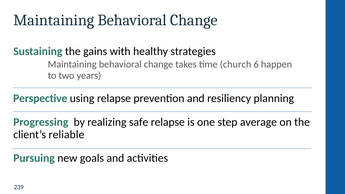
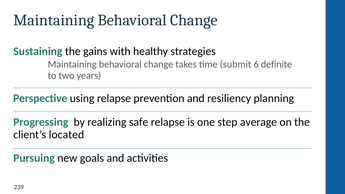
church: church -> submit
happen: happen -> definite
reliable: reliable -> located
